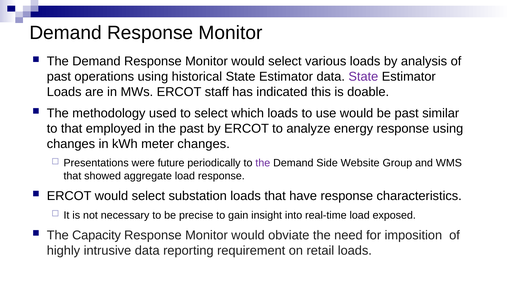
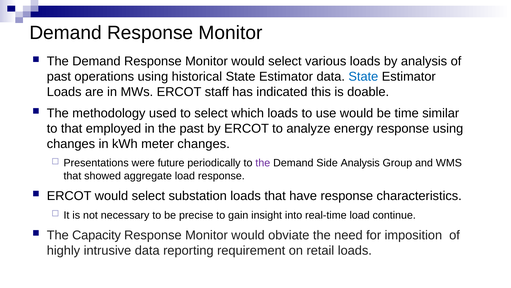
State at (363, 77) colour: purple -> blue
be past: past -> time
Side Website: Website -> Analysis
exposed: exposed -> continue
